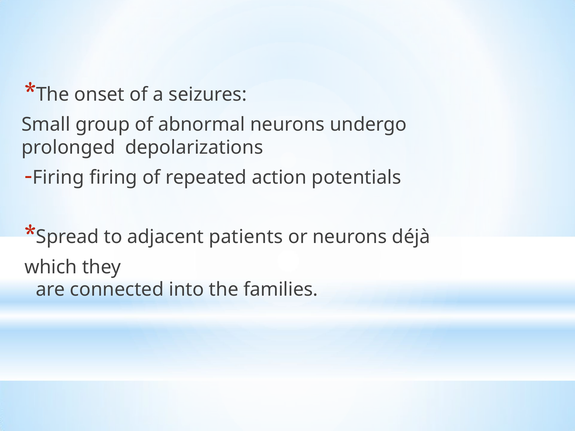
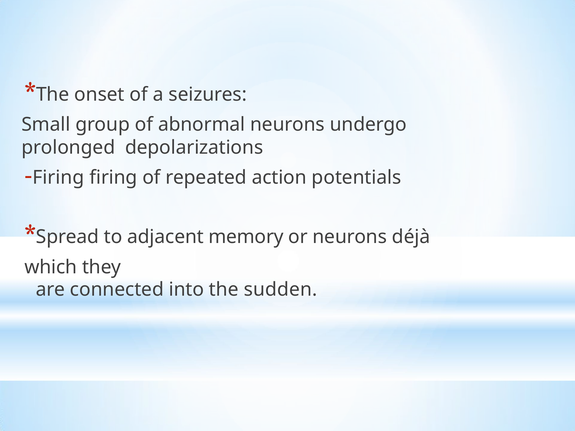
patients: patients -> memory
families: families -> sudden
